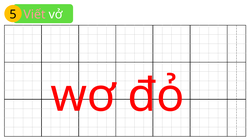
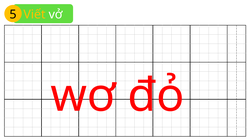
Viết colour: pink -> yellow
